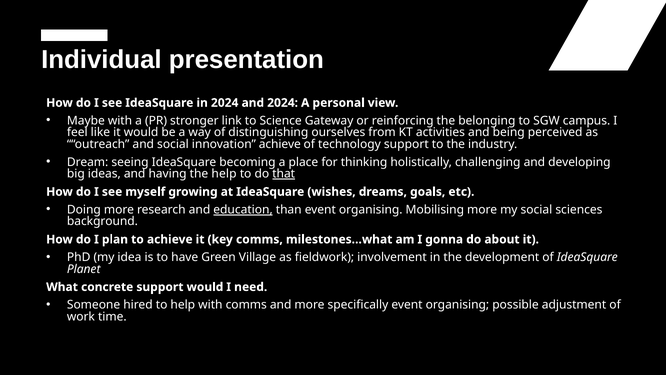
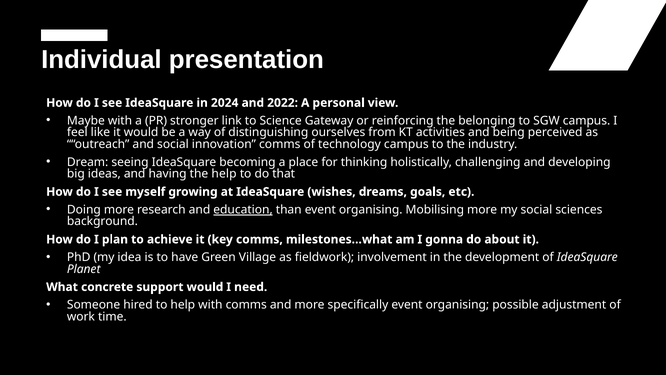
and 2024: 2024 -> 2022
innovation achieve: achieve -> comms
technology support: support -> campus
that underline: present -> none
